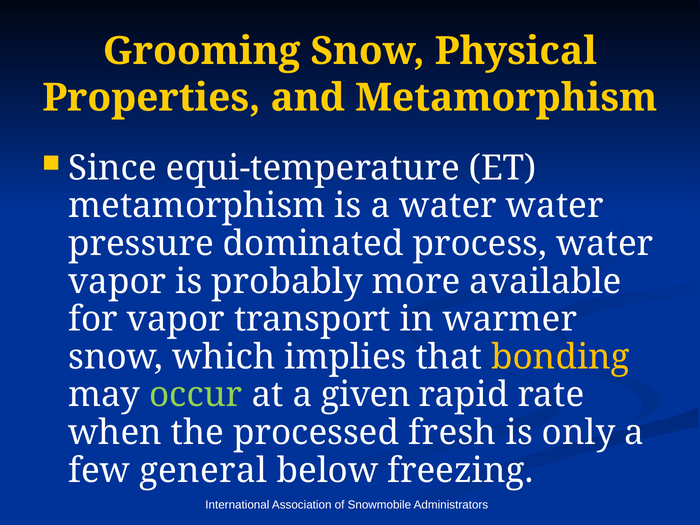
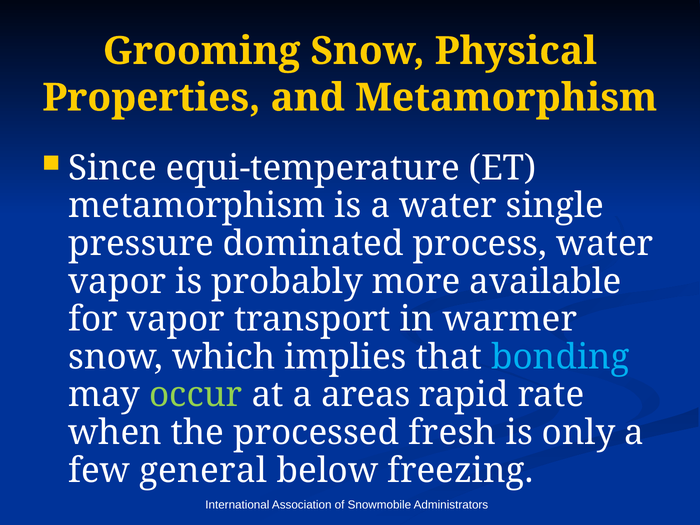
water water: water -> single
bonding colour: yellow -> light blue
given: given -> areas
